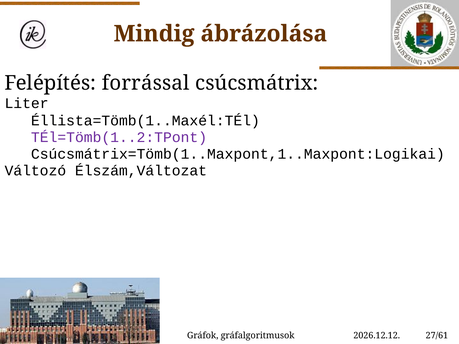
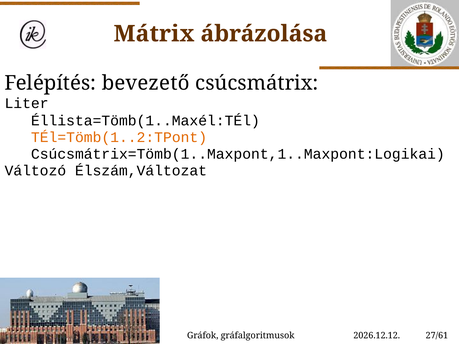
Mindig: Mindig -> Mátrix
forrással: forrással -> bevezető
TÉl=Tömb(1..2:TPont colour: purple -> orange
